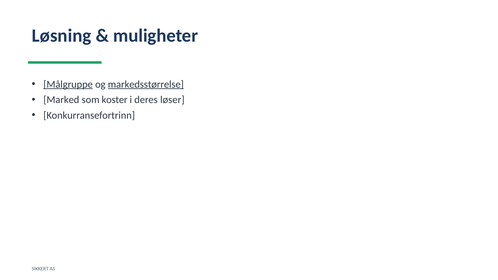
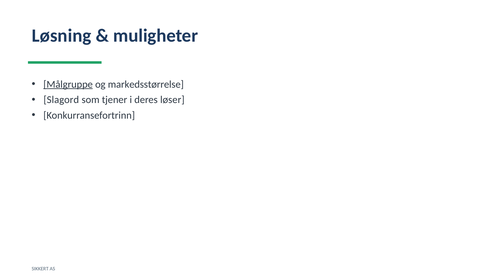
markedsstørrelse underline: present -> none
Marked: Marked -> Slagord
koster: koster -> tjener
